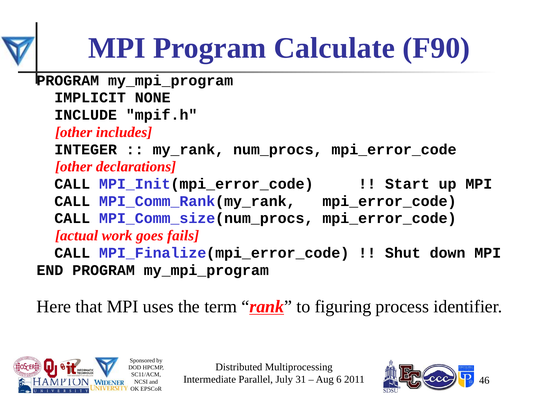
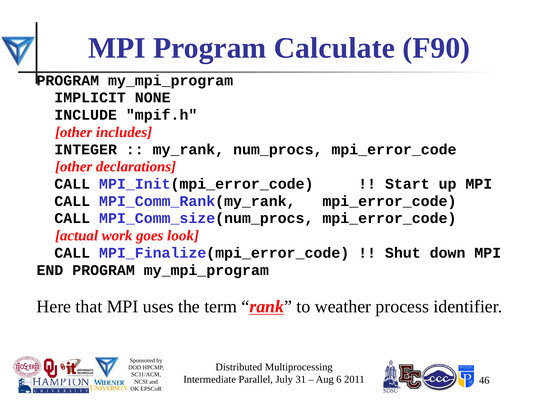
fails: fails -> look
figuring: figuring -> weather
